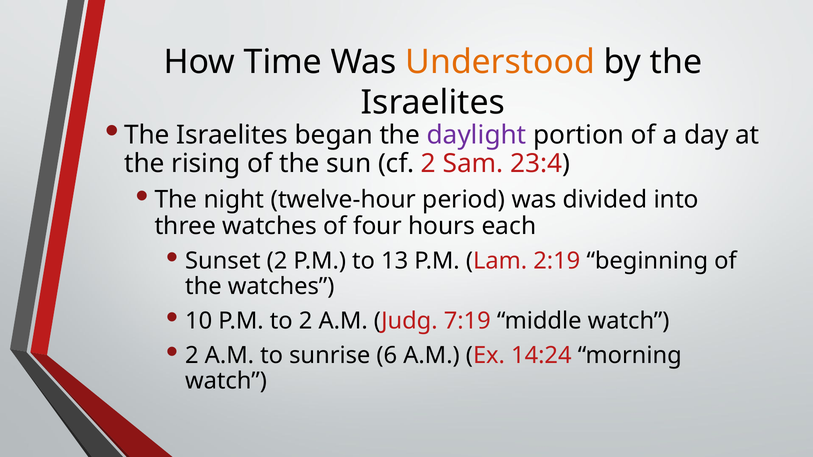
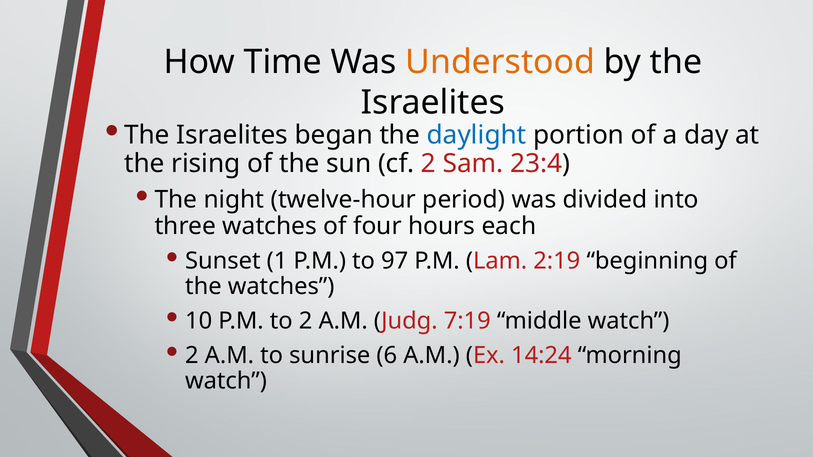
daylight colour: purple -> blue
Sunset 2: 2 -> 1
13: 13 -> 97
